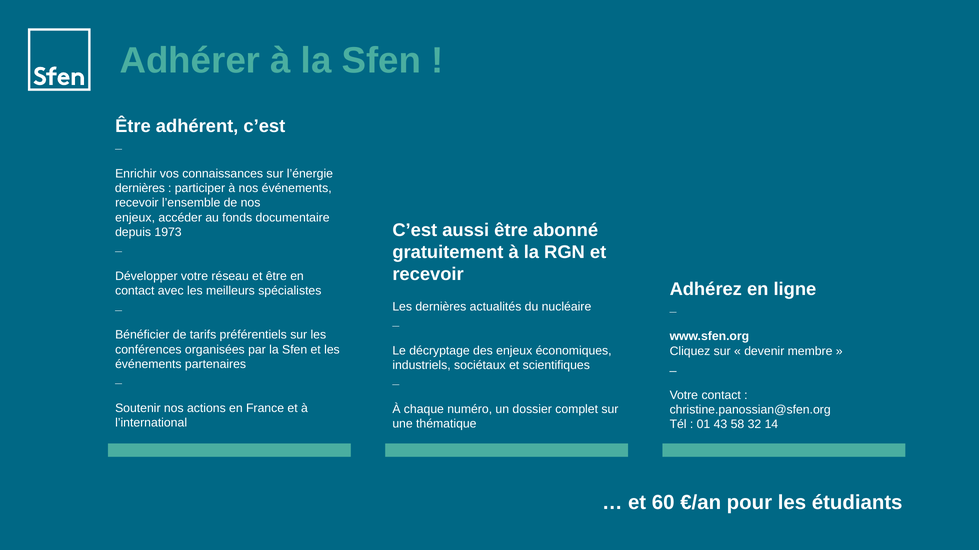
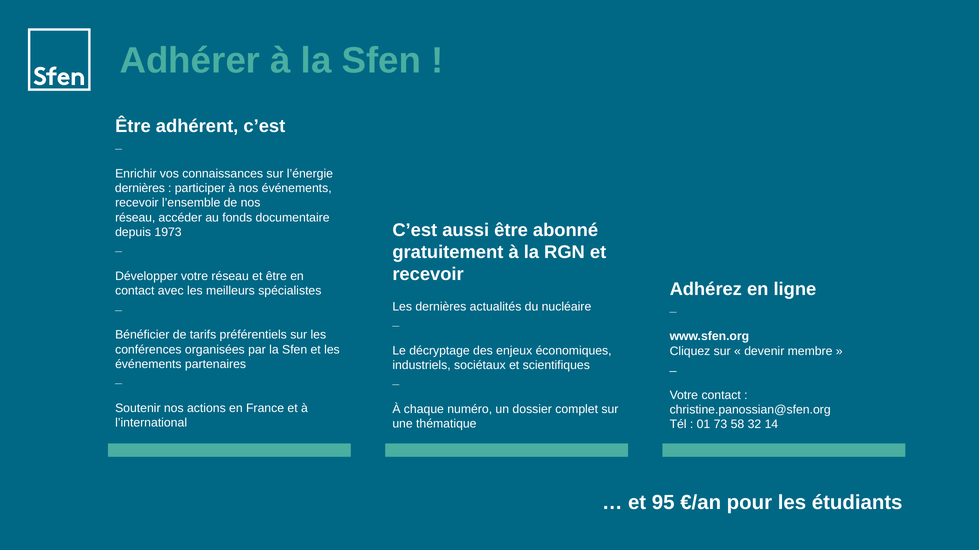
enjeux at (135, 218): enjeux -> réseau
43: 43 -> 73
60: 60 -> 95
